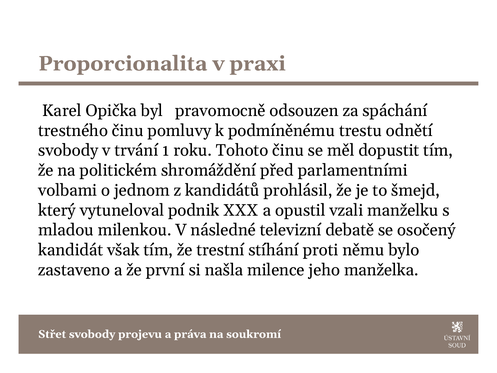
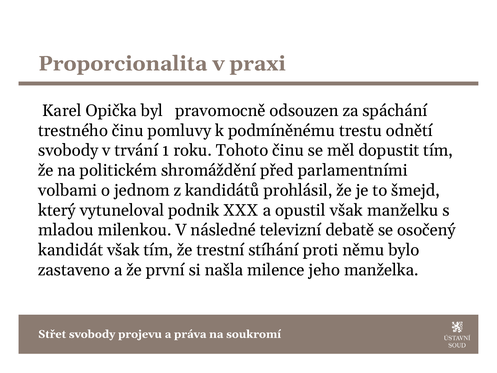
opustil vzali: vzali -> však
